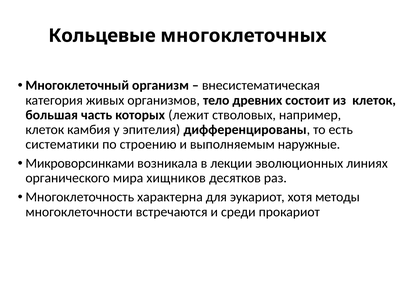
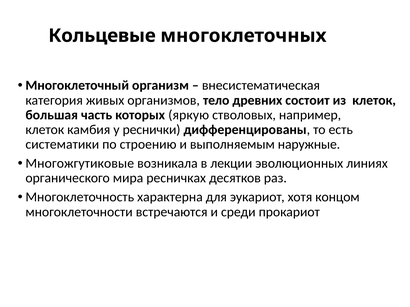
лежит: лежит -> яркую
эпителия: эпителия -> реснички
Микроворсинками: Микроворсинками -> Многожгутиковые
хищников: хищников -> ресничках
методы: методы -> концом
